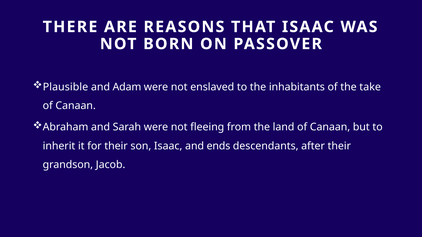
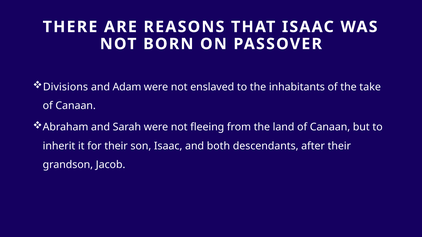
Plausible: Plausible -> Divisions
ends: ends -> both
